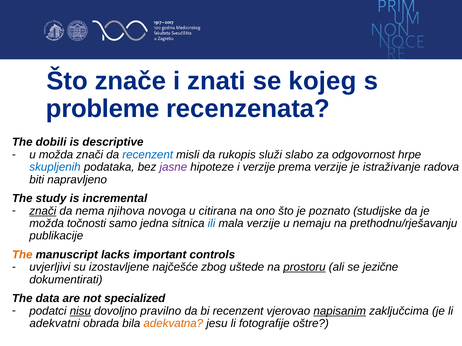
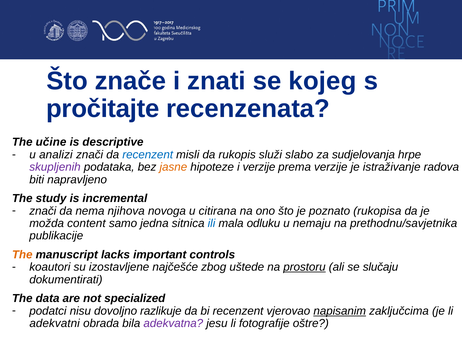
probleme: probleme -> pročitajte
dobili: dobili -> učine
u možda: možda -> analizi
odgovornost: odgovornost -> sudjelovanja
skupljenih colour: blue -> purple
jasne colour: purple -> orange
znači at (43, 211) underline: present -> none
studijske: studijske -> rukopisa
točnosti: točnosti -> content
mala verzije: verzije -> odluku
prethodnu/rješavanju: prethodnu/rješavanju -> prethodnu/savjetnika
uvjerljivi: uvjerljivi -> koautori
jezične: jezične -> slučaju
nisu underline: present -> none
pravilno: pravilno -> razlikuje
adekvatna colour: orange -> purple
